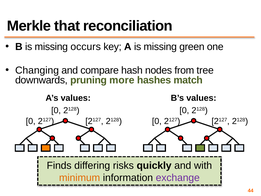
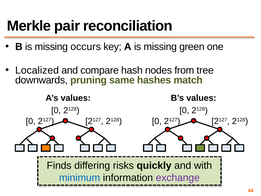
that: that -> pair
Changing: Changing -> Localized
more: more -> same
minimum colour: orange -> blue
